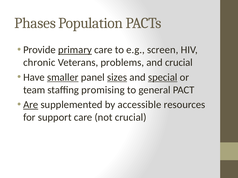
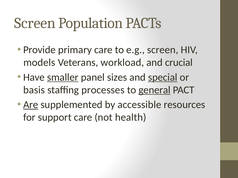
Phases at (35, 23): Phases -> Screen
primary underline: present -> none
chronic: chronic -> models
problems: problems -> workload
sizes underline: present -> none
team: team -> basis
promising: promising -> processes
general underline: none -> present
not crucial: crucial -> health
